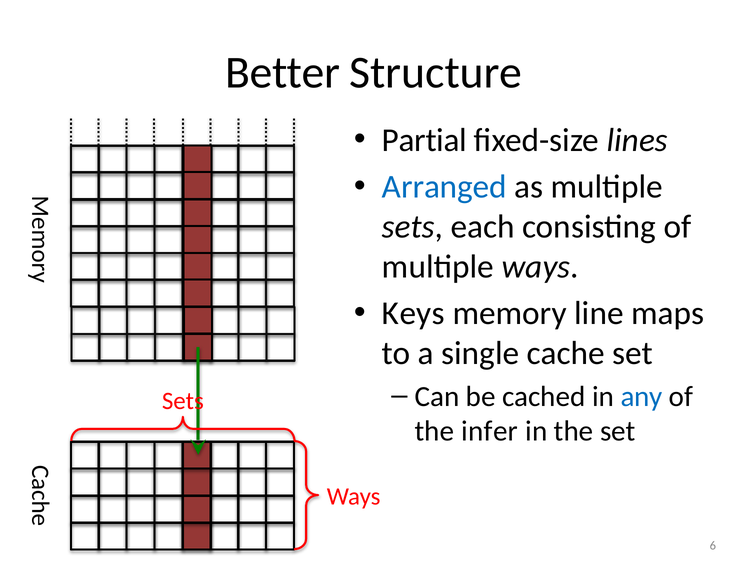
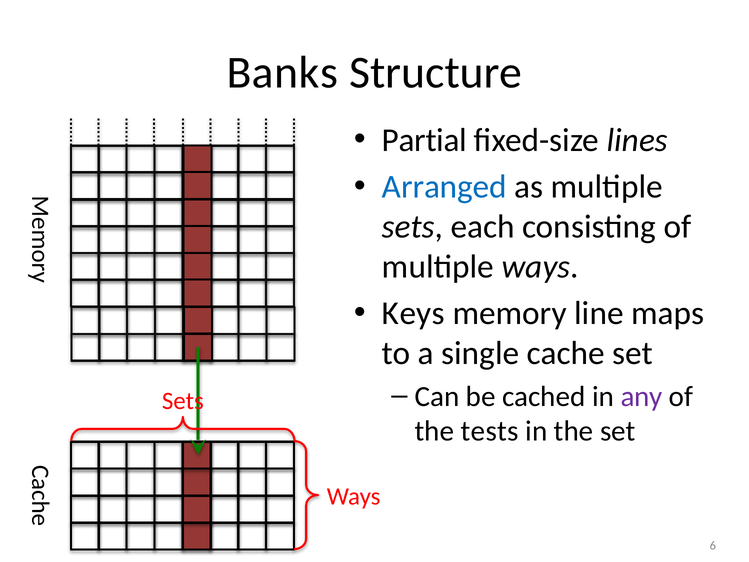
Better: Better -> Banks
any colour: blue -> purple
infer: infer -> tests
